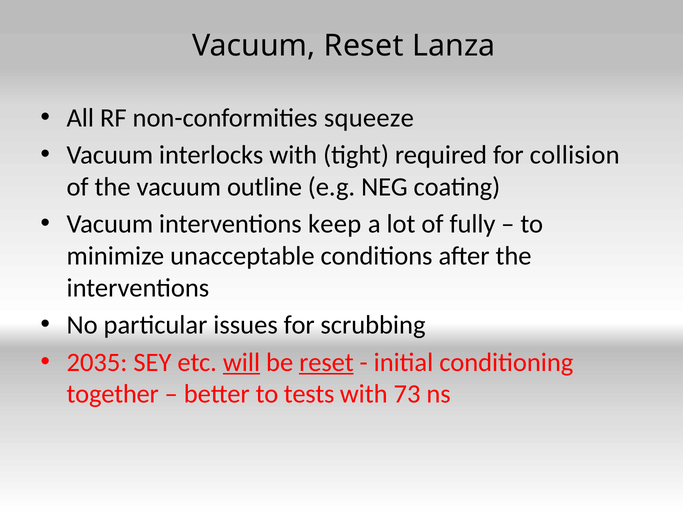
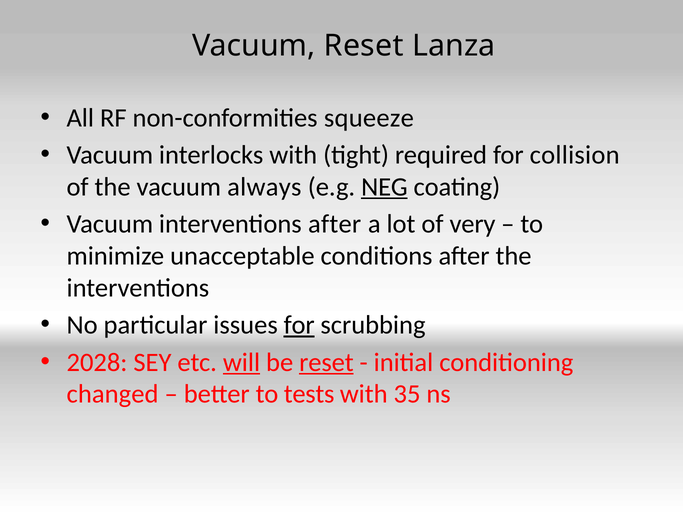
outline: outline -> always
NEG underline: none -> present
interventions keep: keep -> after
fully: fully -> very
for at (299, 325) underline: none -> present
2035: 2035 -> 2028
together: together -> changed
73: 73 -> 35
